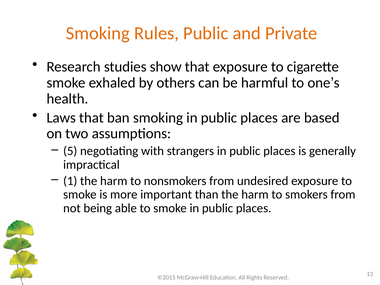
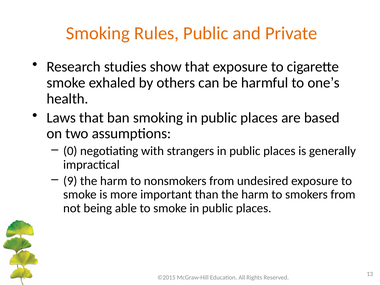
5: 5 -> 0
1: 1 -> 9
